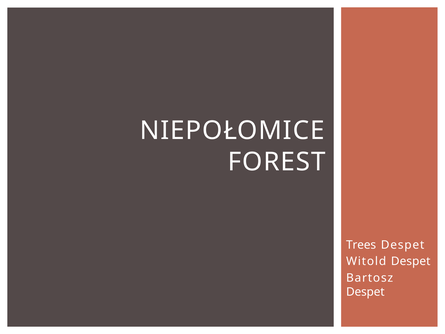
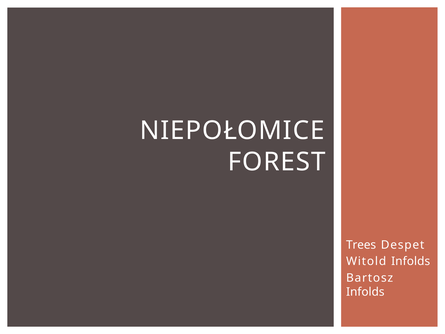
Witold Despet: Despet -> Infolds
Despet at (365, 292): Despet -> Infolds
